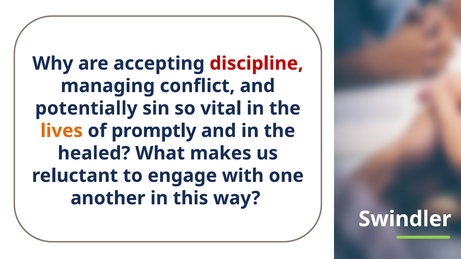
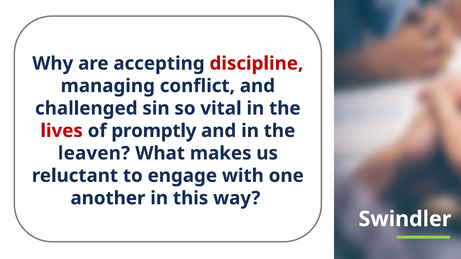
potentially: potentially -> challenged
lives colour: orange -> red
healed: healed -> leaven
